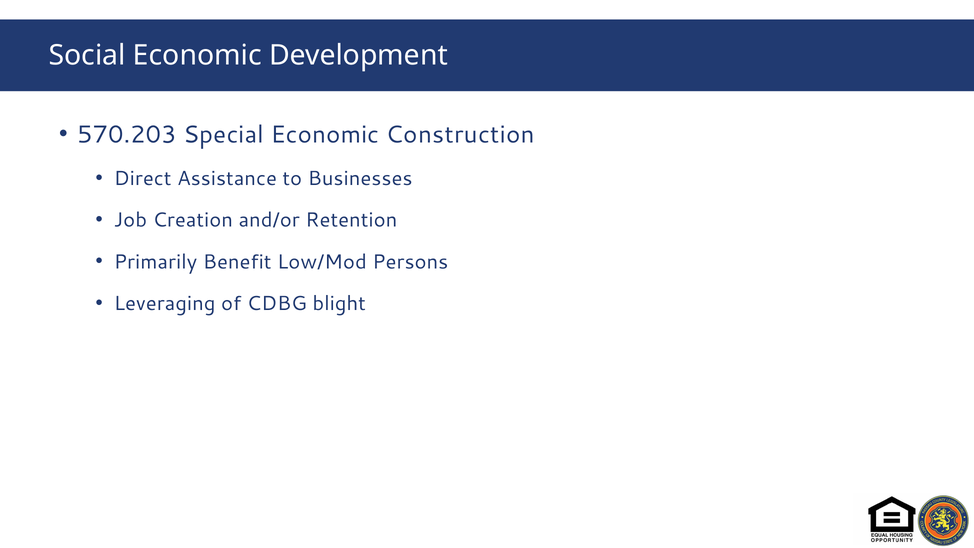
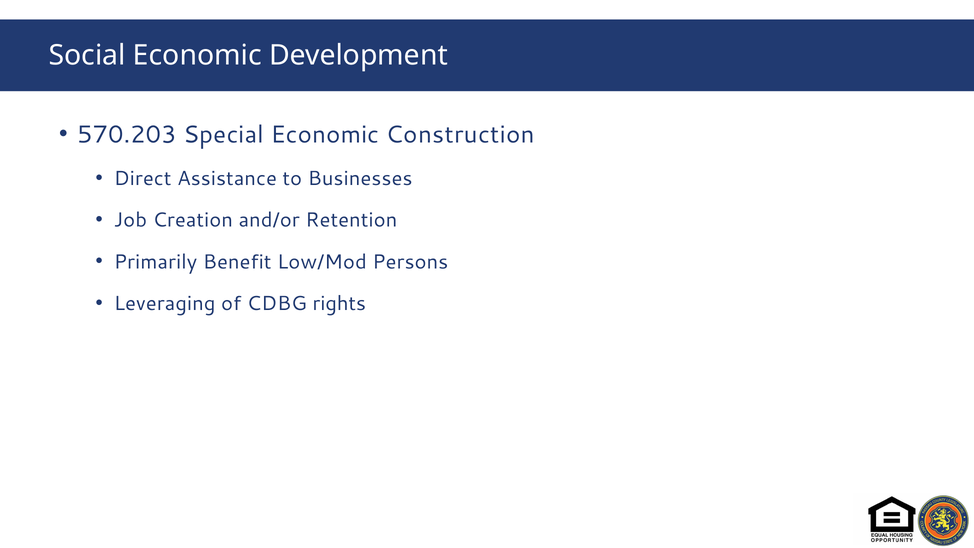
blight: blight -> rights
